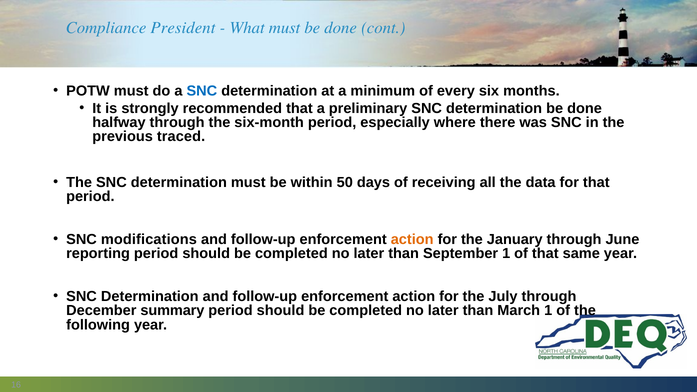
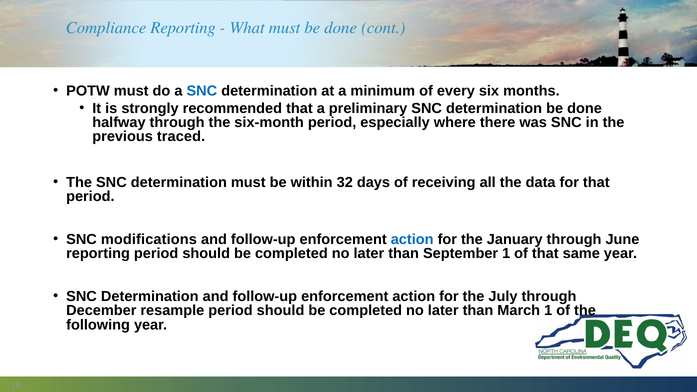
Compliance President: President -> Reporting
50: 50 -> 32
action at (412, 240) colour: orange -> blue
summary: summary -> resample
